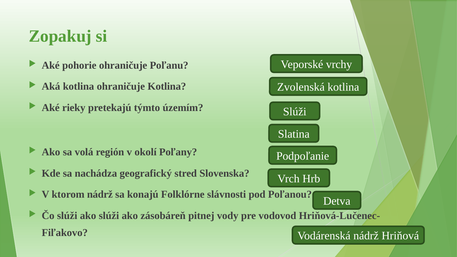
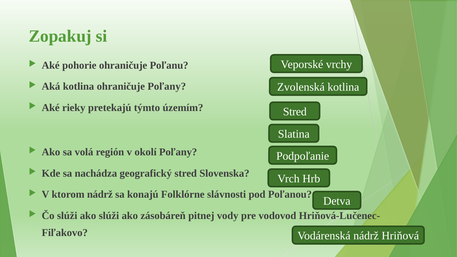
ohraničuje Kotlina: Kotlina -> Poľany
Slúži at (295, 112): Slúži -> Stred
